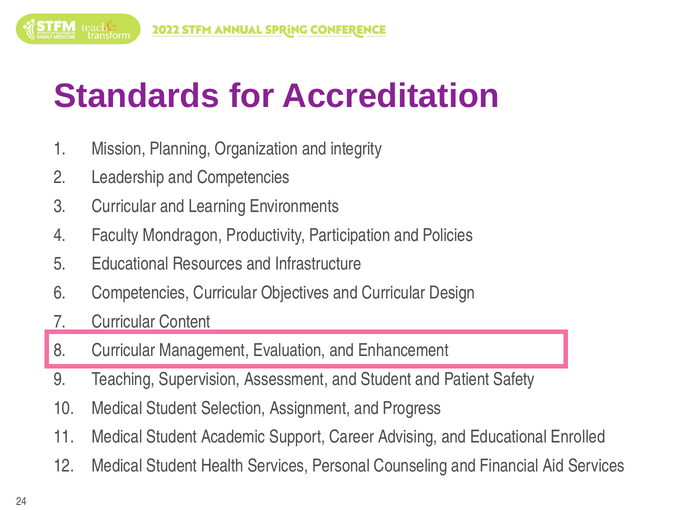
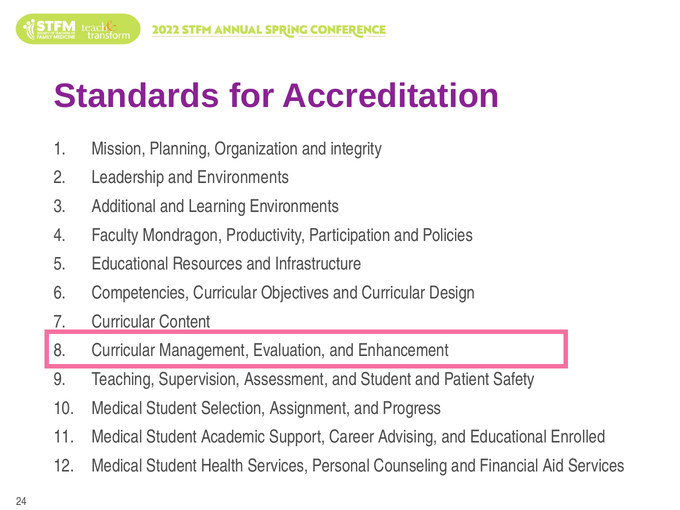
and Competencies: Competencies -> Environments
Curricular at (124, 206): Curricular -> Additional
